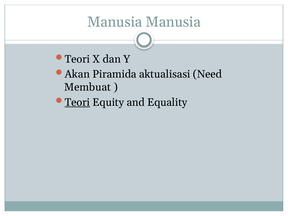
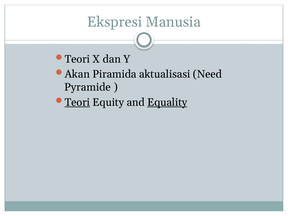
Manusia at (115, 22): Manusia -> Ekspresi
Membuat: Membuat -> Pyramide
Equality underline: none -> present
